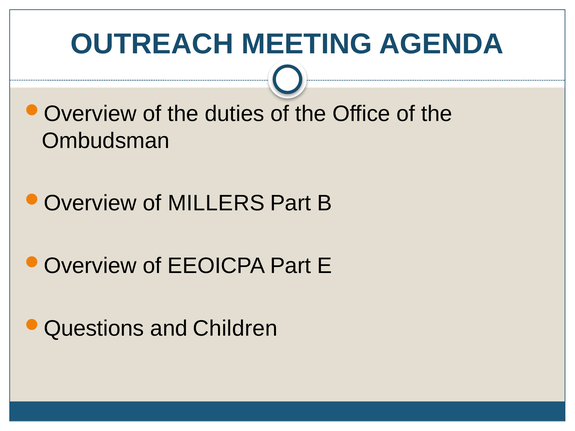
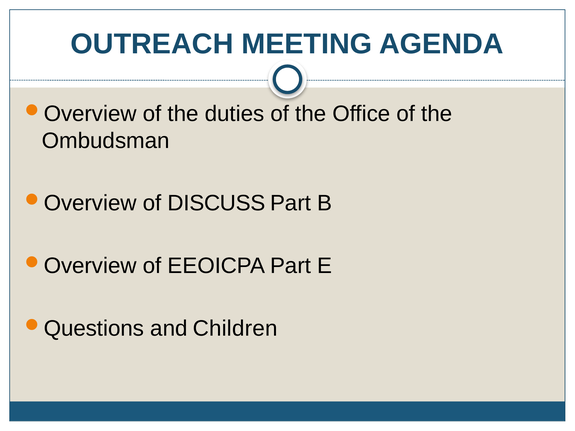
MILLERS: MILLERS -> DISCUSS
